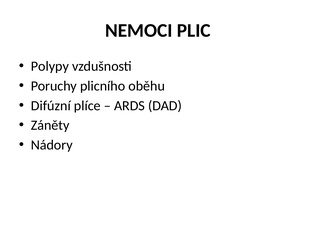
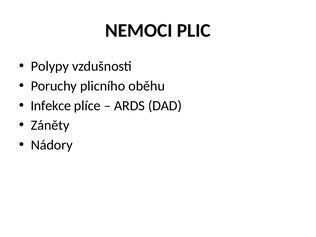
Difúzní: Difúzní -> Infekce
